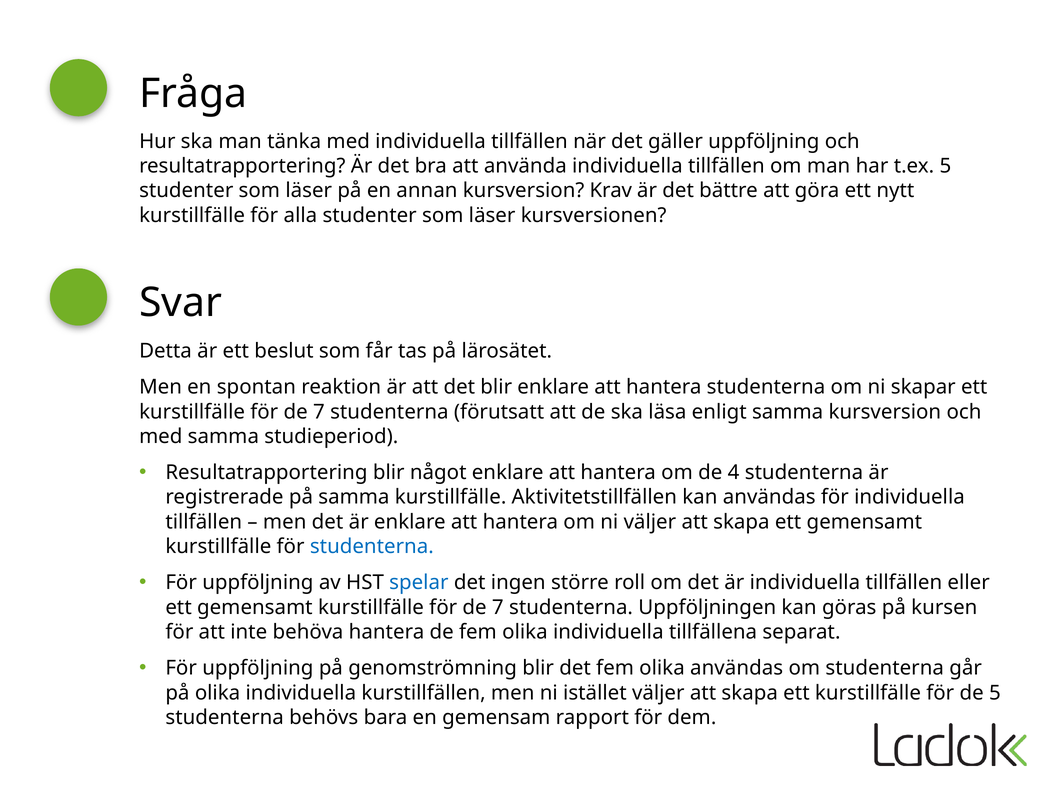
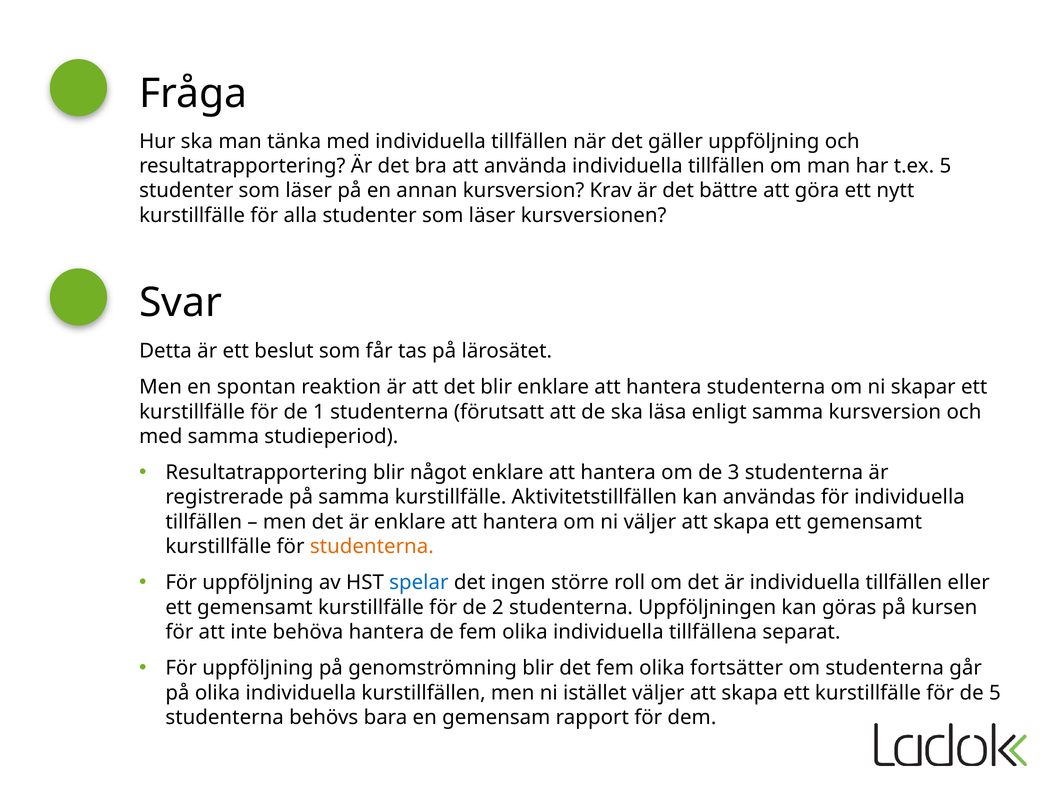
7 at (319, 412): 7 -> 1
4: 4 -> 3
studenterna at (372, 546) colour: blue -> orange
7 at (498, 607): 7 -> 2
olika användas: användas -> fortsätter
